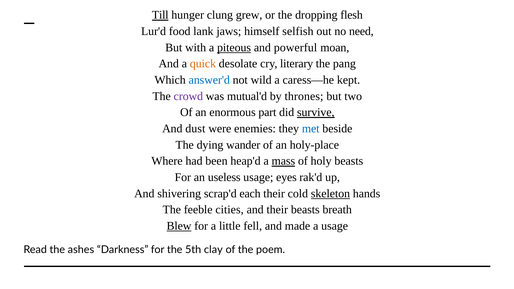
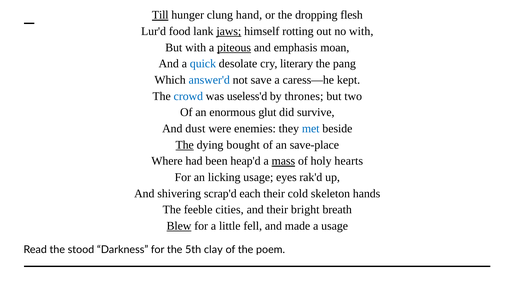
grew: grew -> hand
jaws underline: none -> present
selfish: selfish -> rotting
no need: need -> with
powerful: powerful -> emphasis
quick colour: orange -> blue
wild: wild -> save
crowd colour: purple -> blue
mutual'd: mutual'd -> useless'd
part: part -> glut
survive underline: present -> none
The at (185, 145) underline: none -> present
wander: wander -> bought
holy-place: holy-place -> save-place
holy beasts: beasts -> hearts
useless: useless -> licking
skeleton underline: present -> none
their beasts: beasts -> bright
ashes: ashes -> stood
